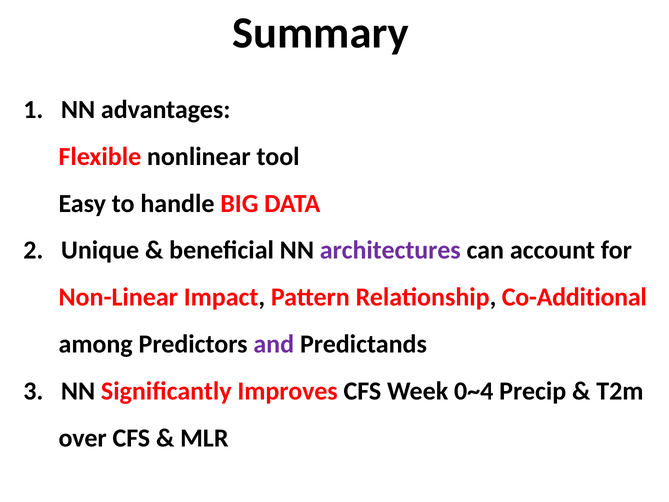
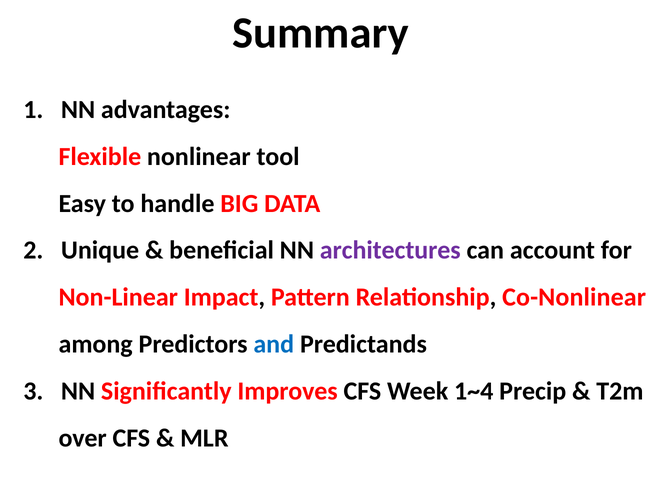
Co-Additional: Co-Additional -> Co-Nonlinear
and colour: purple -> blue
0~4: 0~4 -> 1~4
